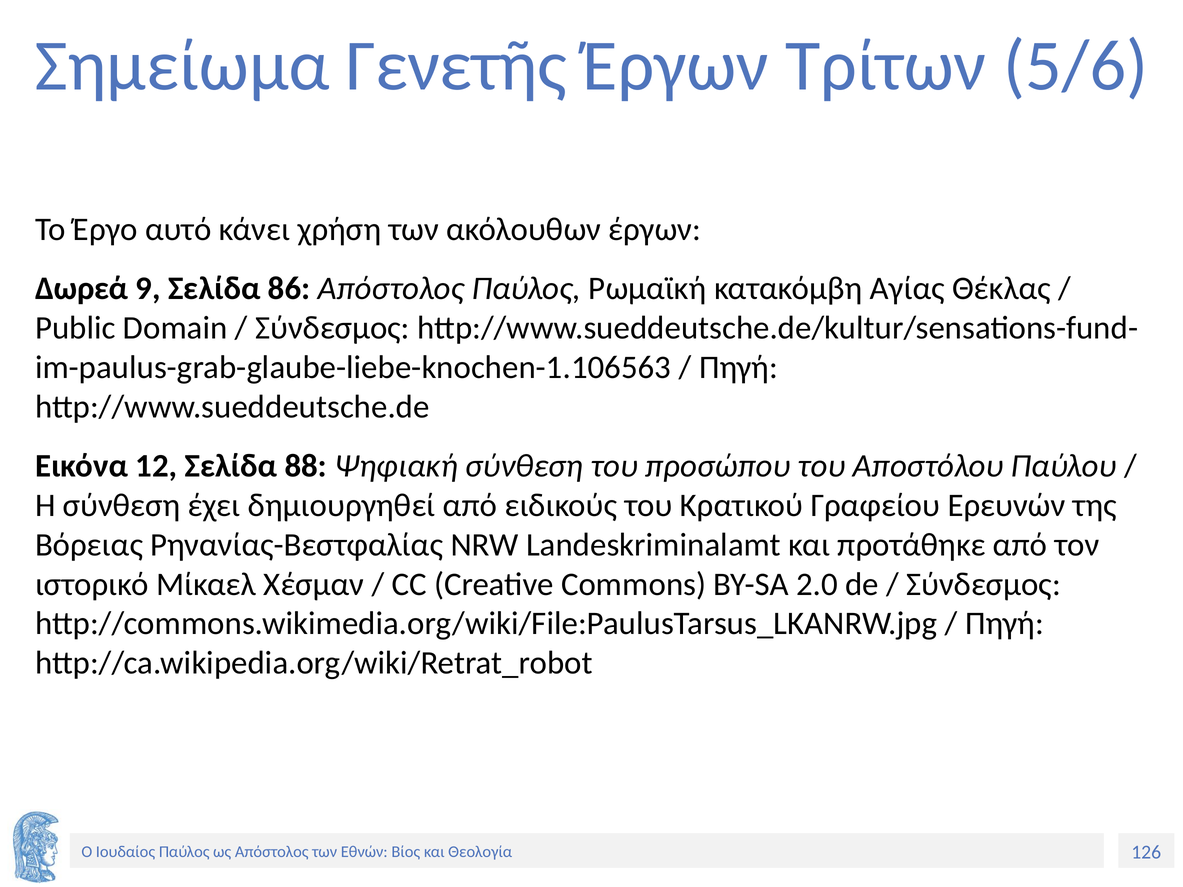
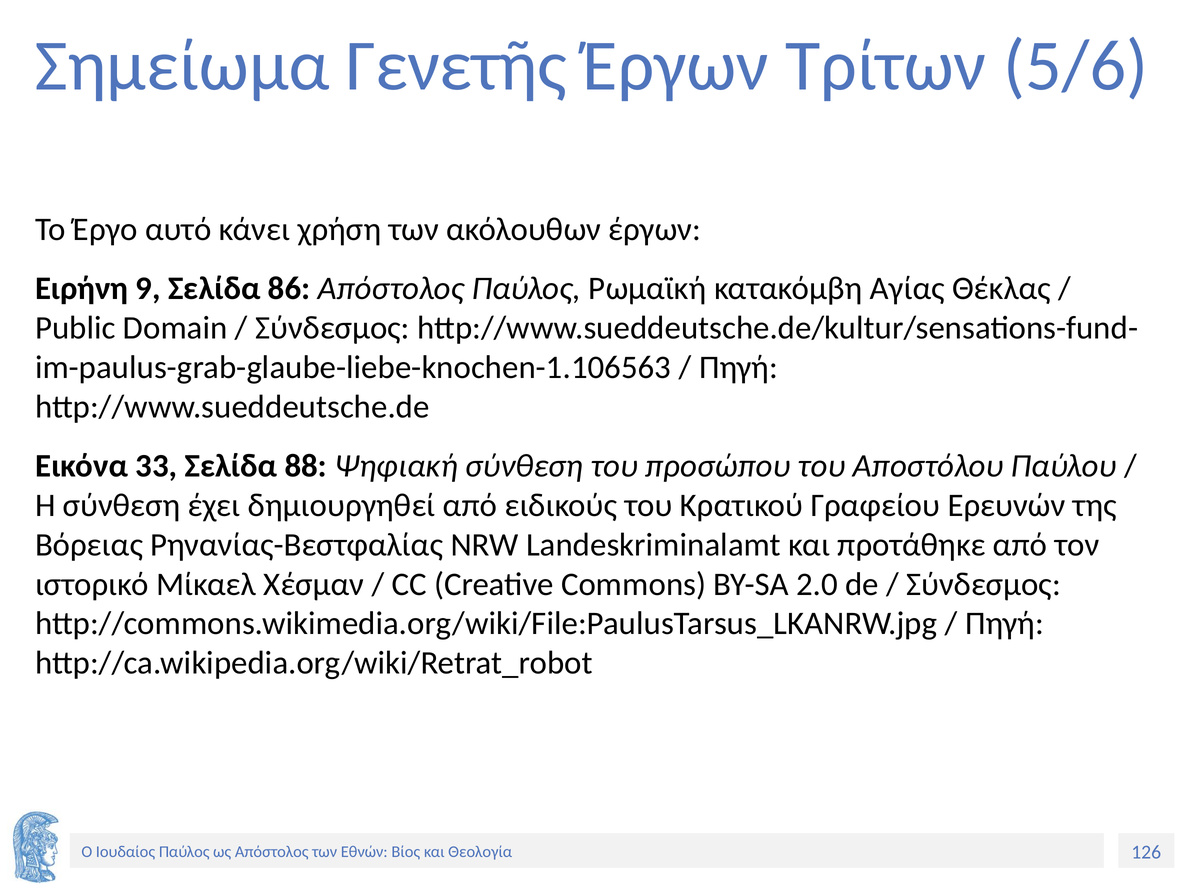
Δωρεά: Δωρεά -> Ειρήνη
12: 12 -> 33
